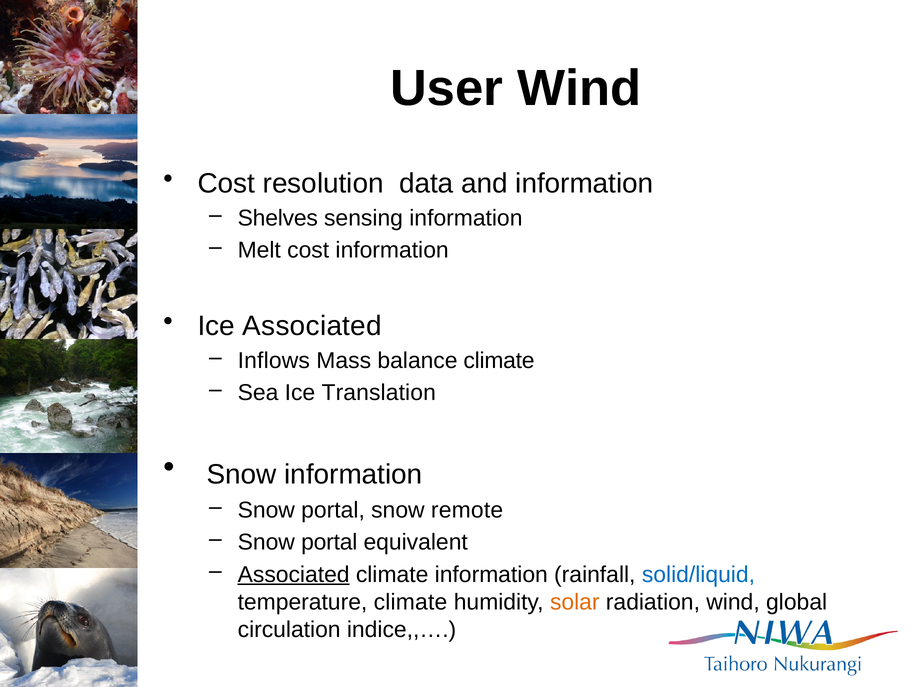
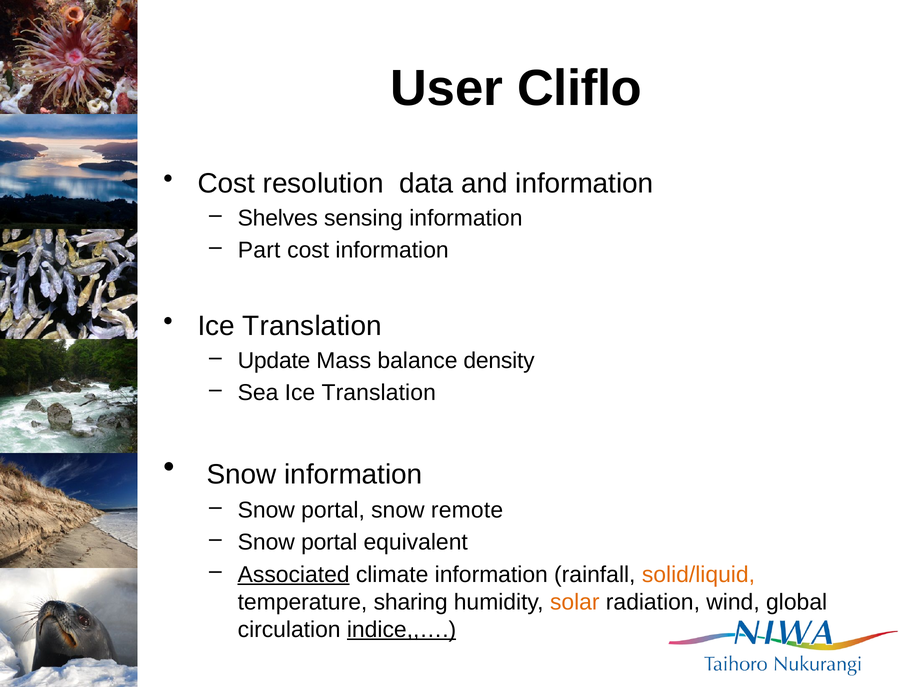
User Wind: Wind -> Cliflo
Melt: Melt -> Part
Associated at (312, 326): Associated -> Translation
Inflows: Inflows -> Update
balance climate: climate -> density
solid/liquid colour: blue -> orange
temperature climate: climate -> sharing
indice,,… underline: none -> present
